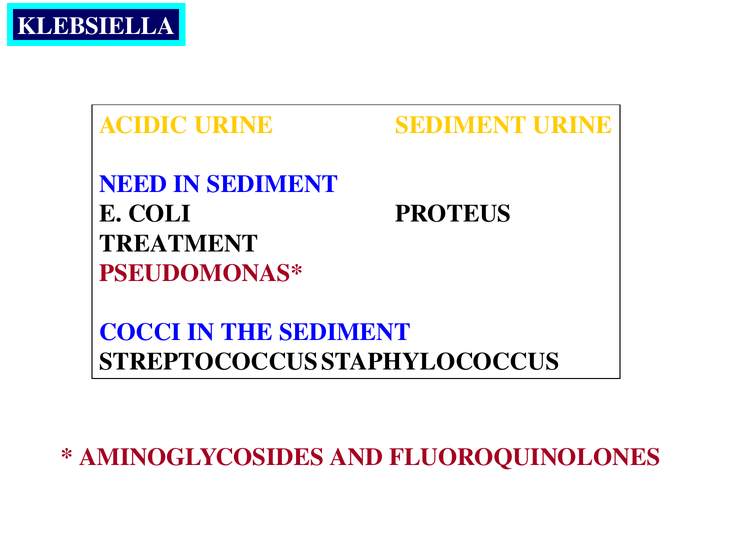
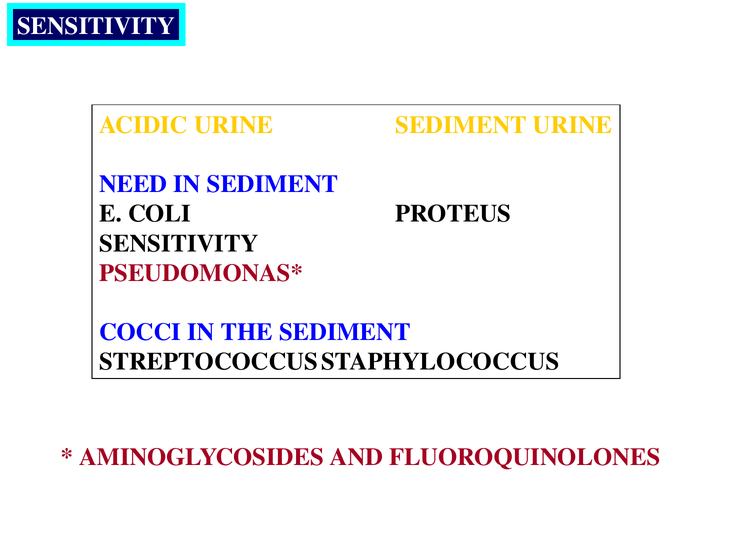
KLEBSIELLA at (96, 26): KLEBSIELLA -> SENSITIVITY
TREATMENT at (179, 243): TREATMENT -> SENSITIVITY
